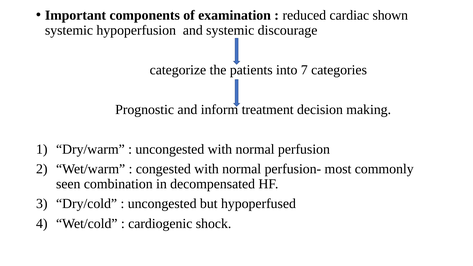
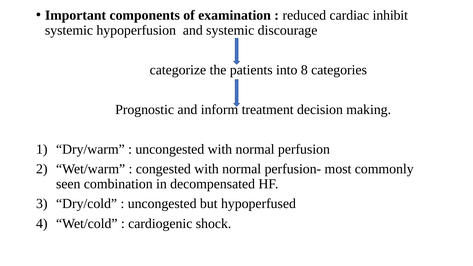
shown: shown -> inhibit
7: 7 -> 8
